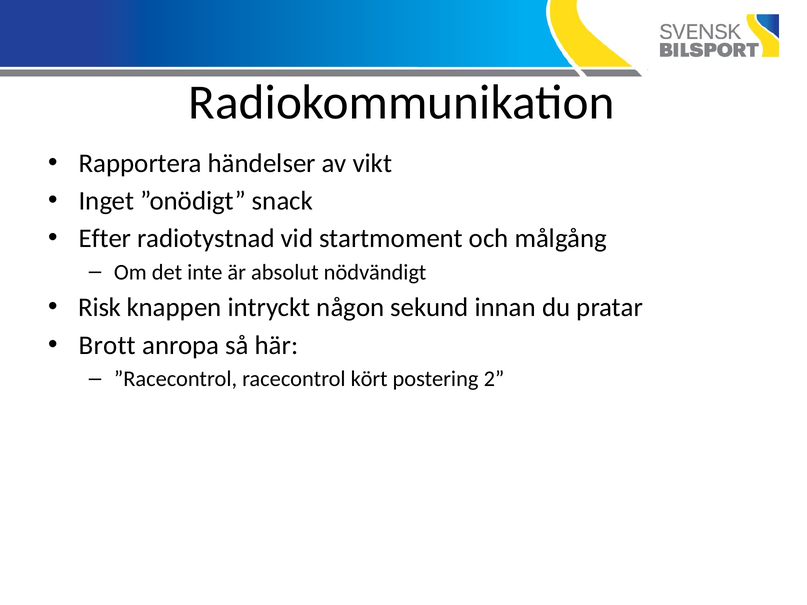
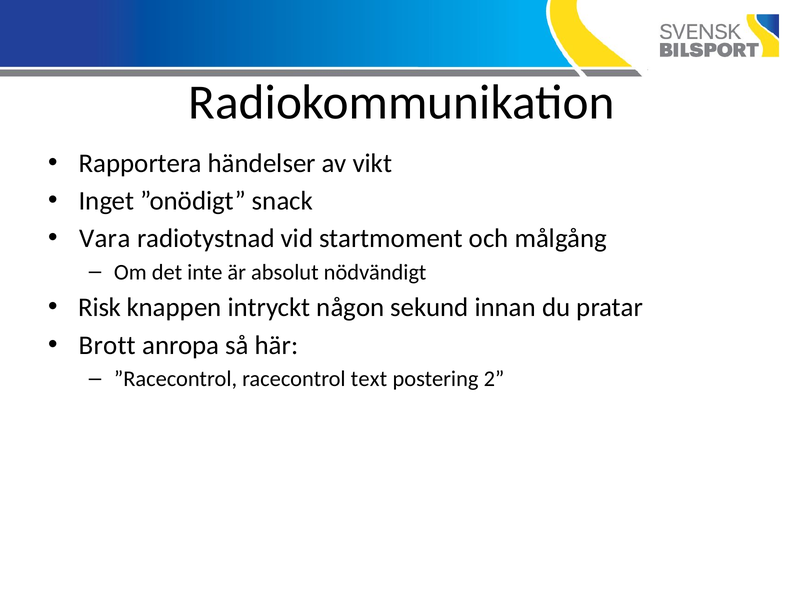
Efter: Efter -> Vara
kört: kört -> text
